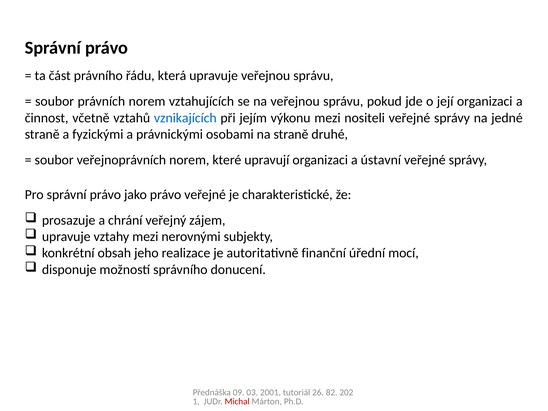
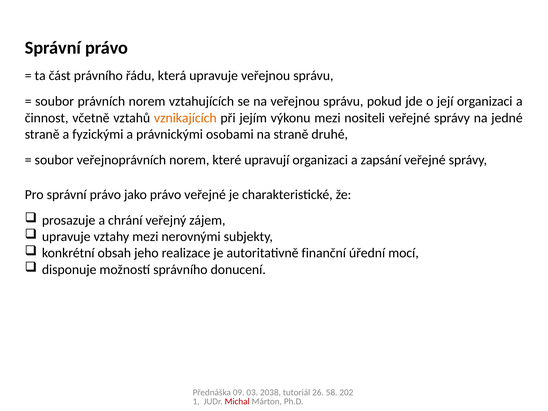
vznikajících colour: blue -> orange
ústavní: ústavní -> zapsání
2001: 2001 -> 2038
82: 82 -> 58
